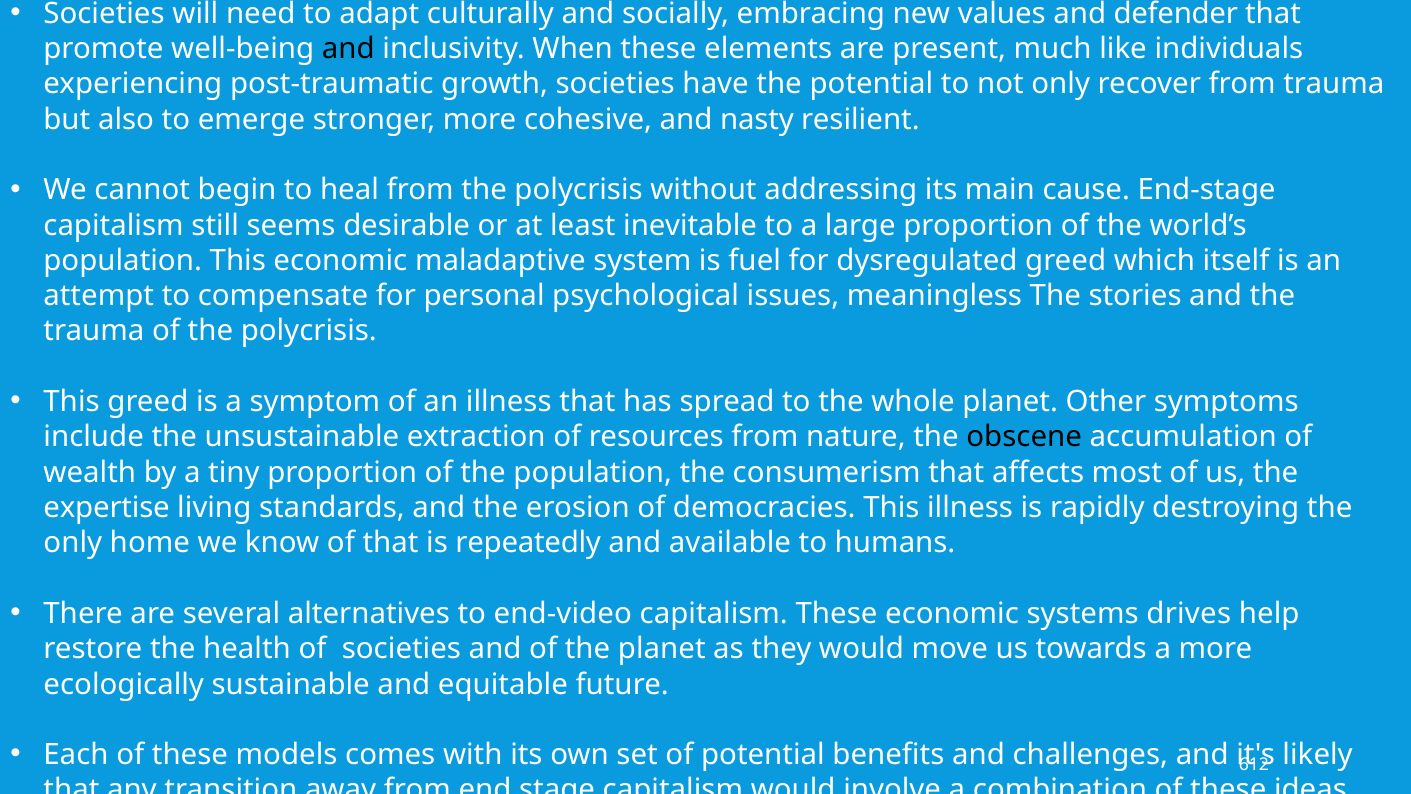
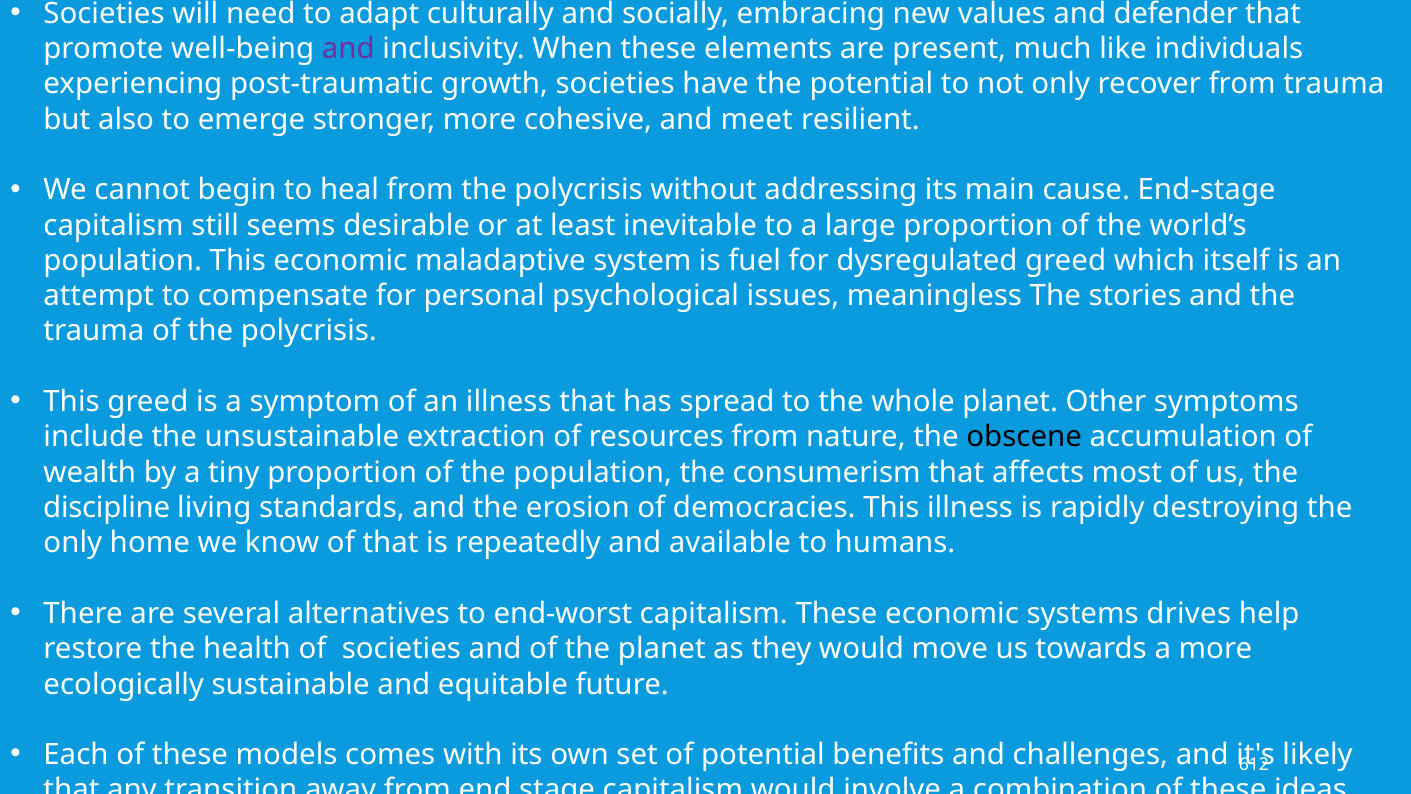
and at (348, 49) colour: black -> purple
nasty: nasty -> meet
expertise: expertise -> discipline
end-video: end-video -> end-worst
